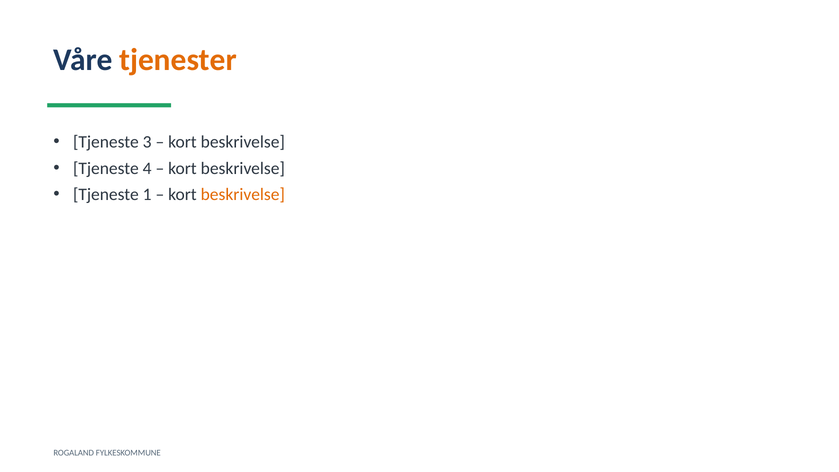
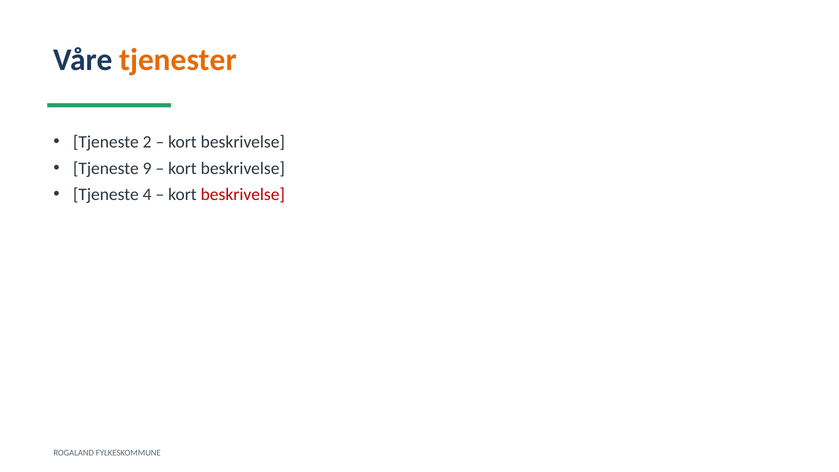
3: 3 -> 2
4: 4 -> 9
1: 1 -> 4
beskrivelse at (243, 195) colour: orange -> red
